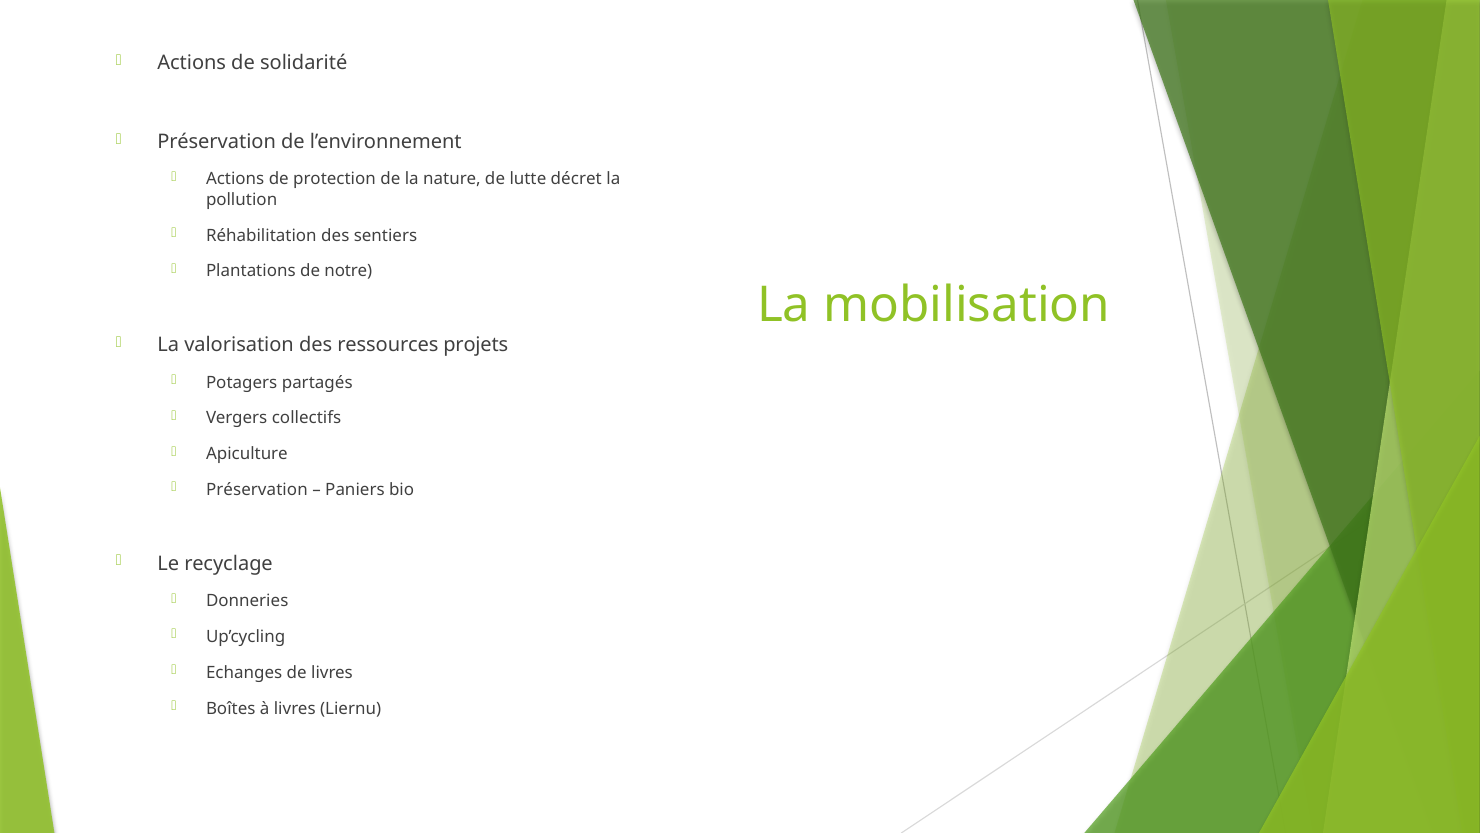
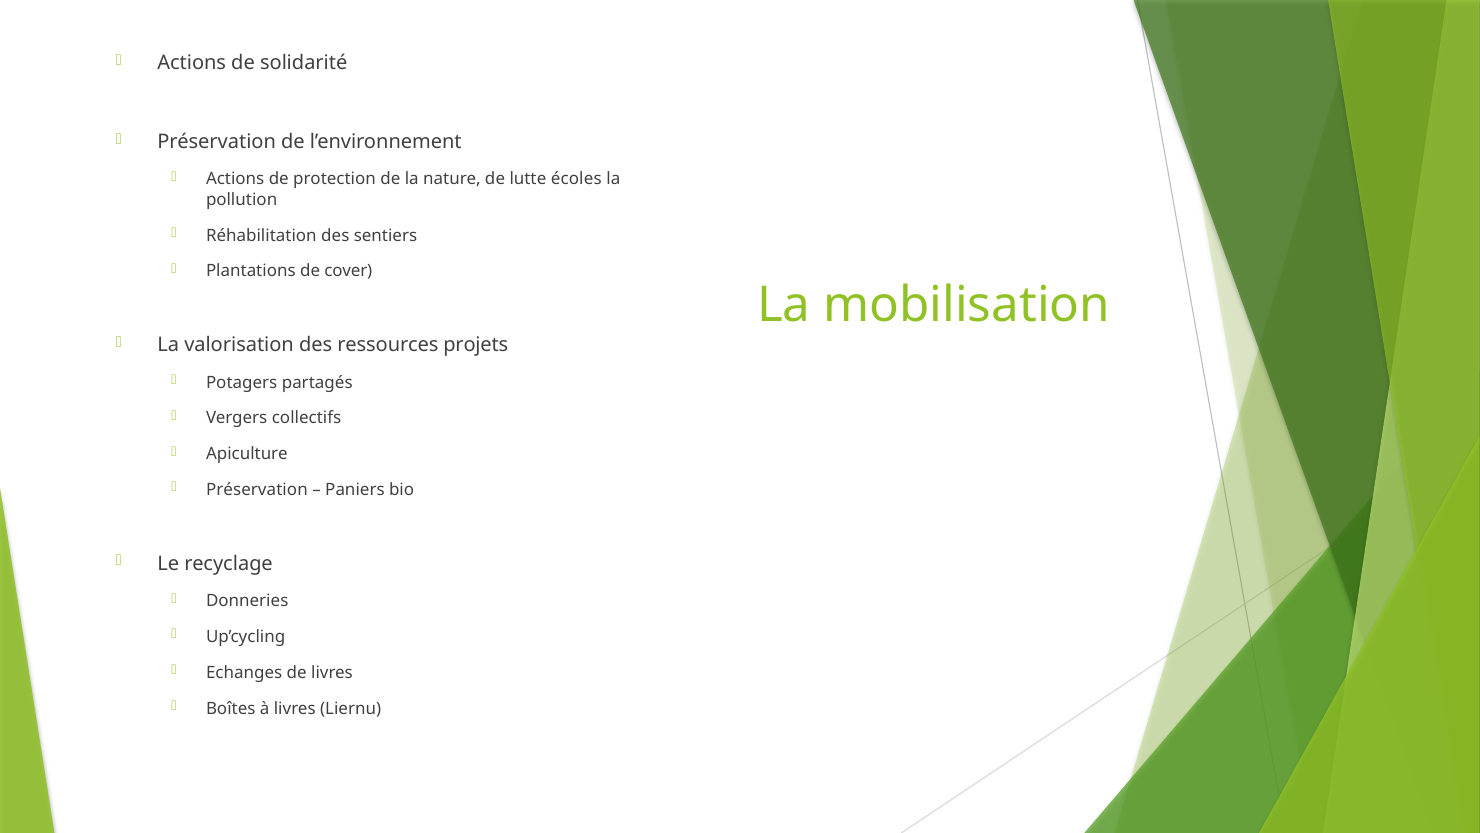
décret: décret -> écoles
notre: notre -> cover
